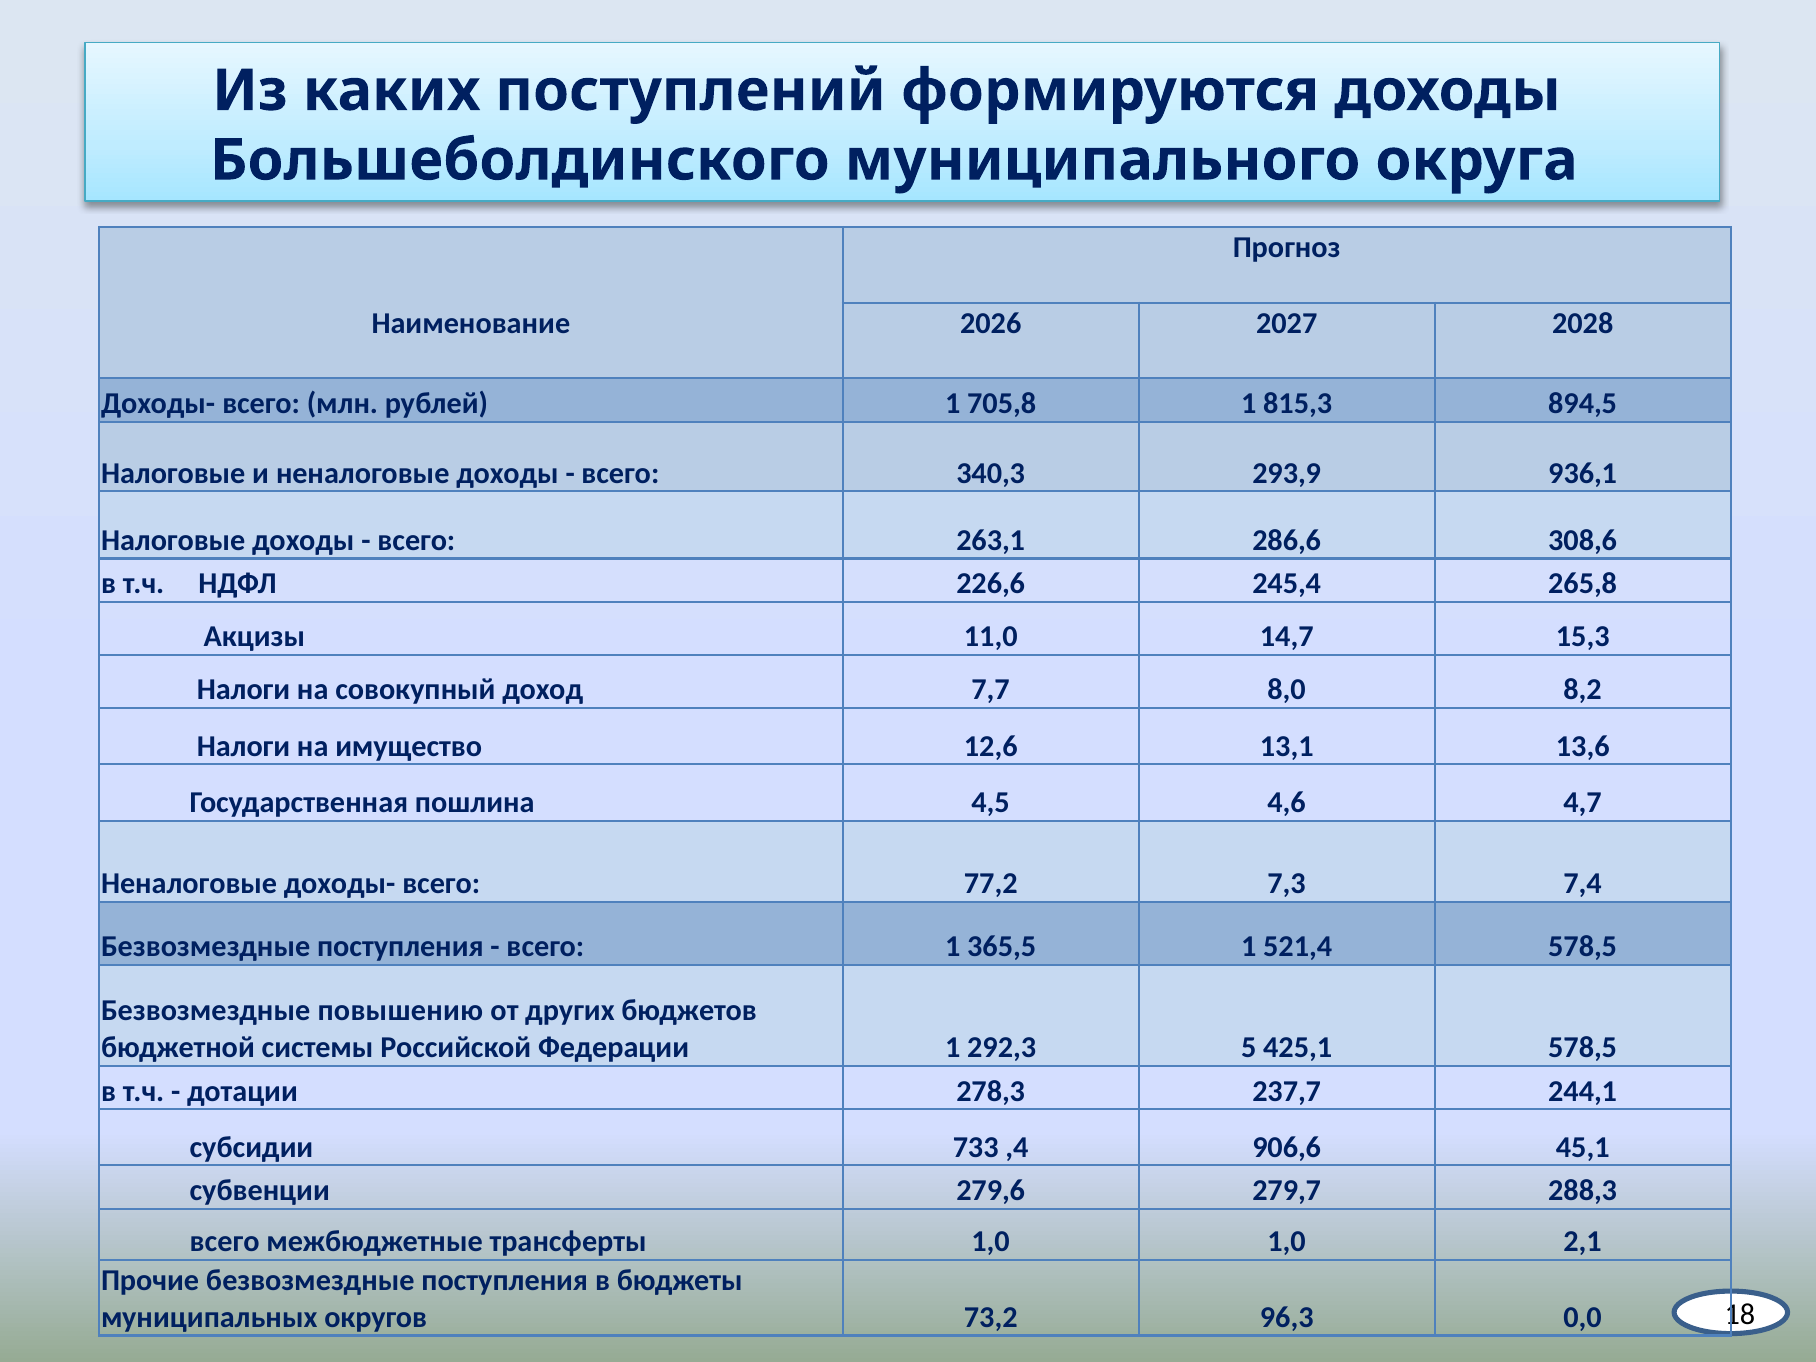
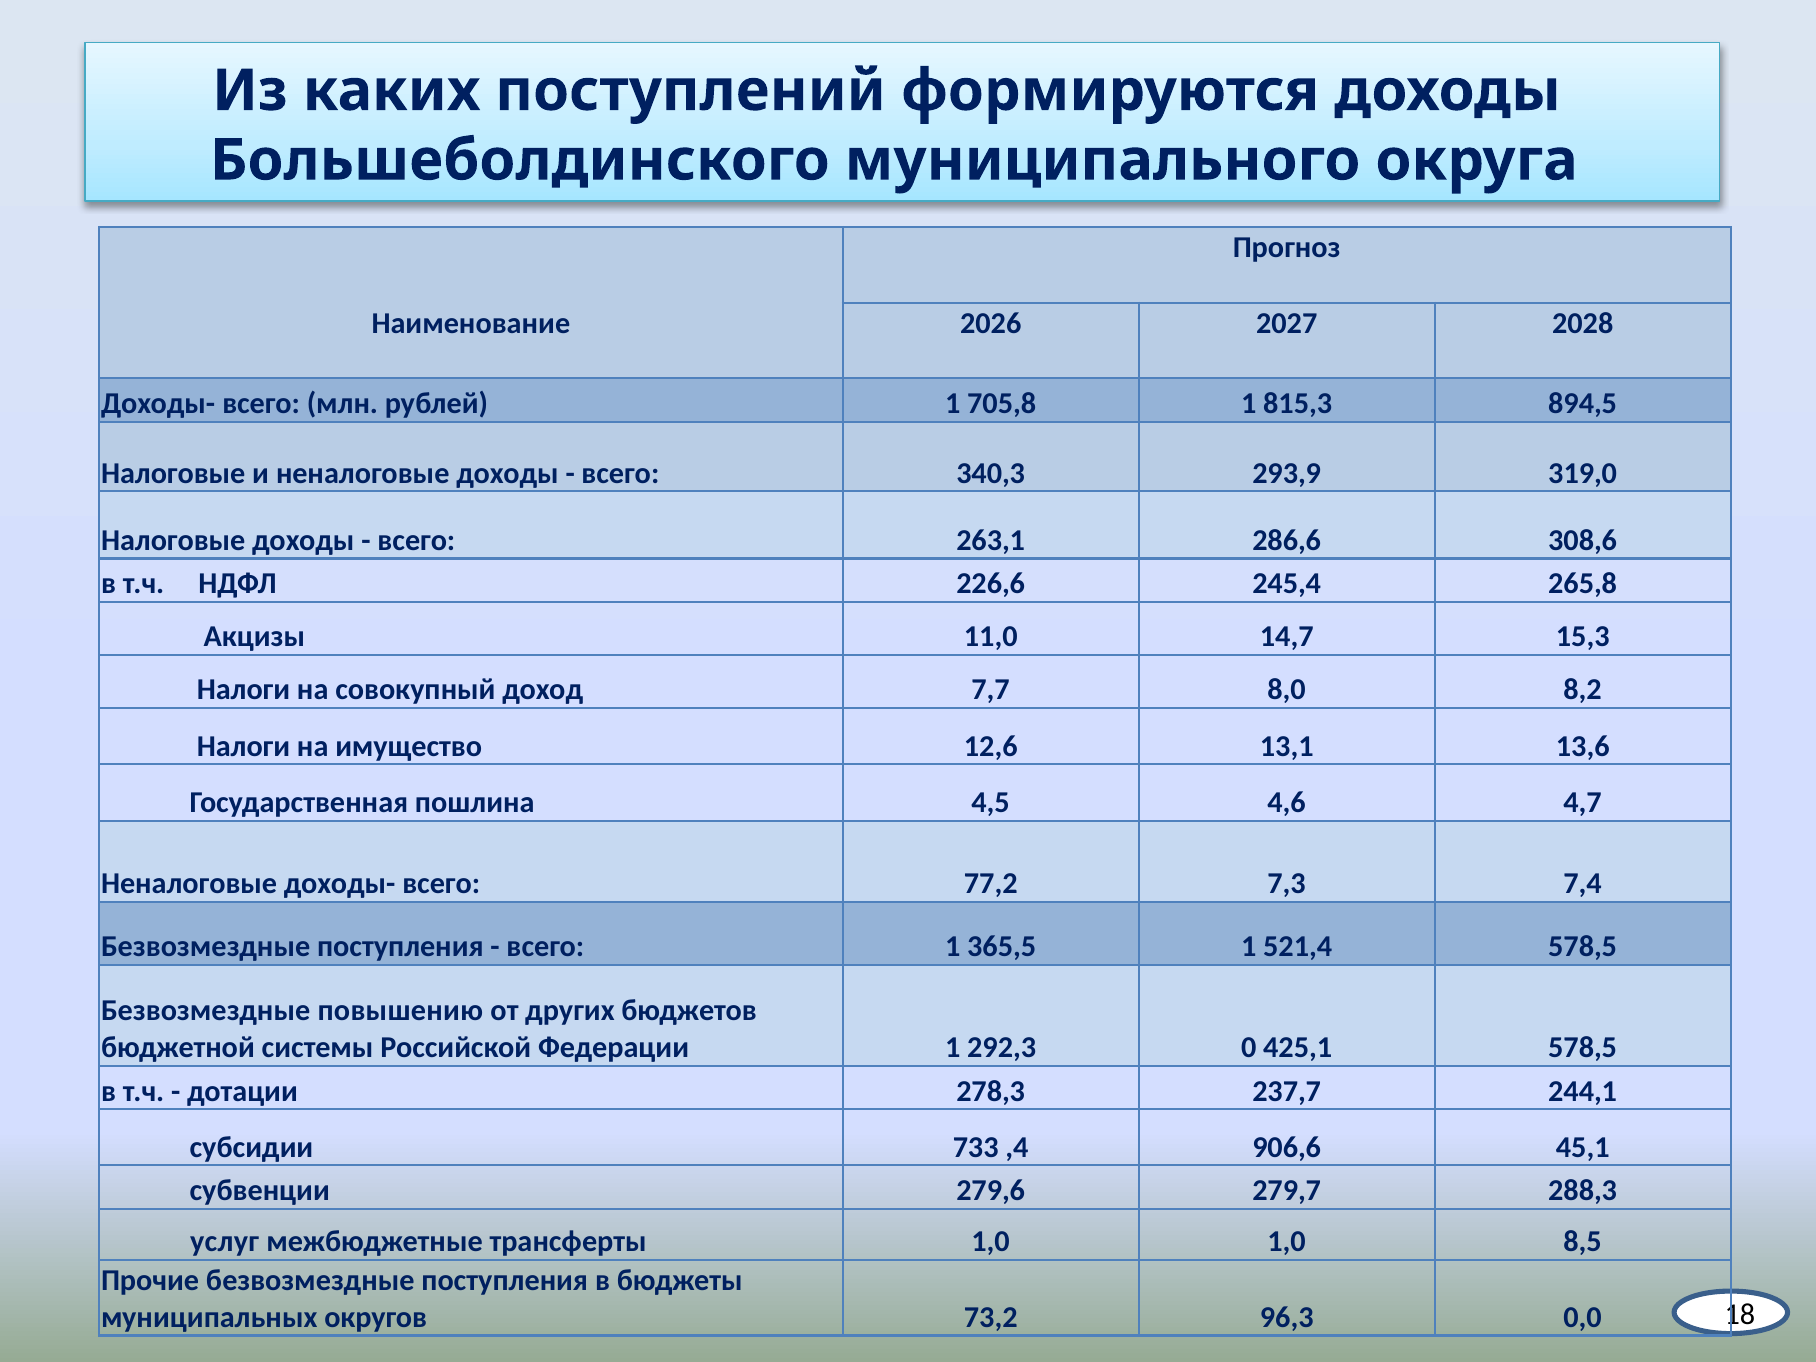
936,1: 936,1 -> 319,0
5: 5 -> 0
всего at (225, 1242): всего -> услуг
2,1: 2,1 -> 8,5
